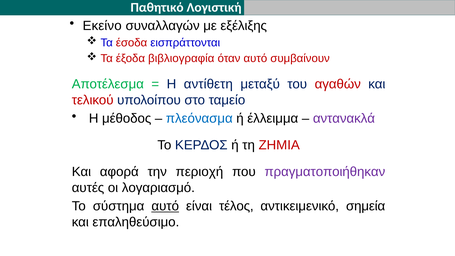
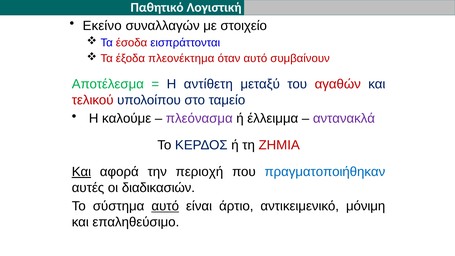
εξέλιξης: εξέλιξης -> στοιχείο
βιβλιογραφία: βιβλιογραφία -> πλεονέκτημα
μέθοδος: μέθοδος -> καλούμε
πλεόνασμα colour: blue -> purple
Και at (81, 172) underline: none -> present
πραγματοποιήθηκαν colour: purple -> blue
λογαριασμό: λογαριασμό -> διαδικασιών
τέλος: τέλος -> άρτιο
σημεία: σημεία -> μόνιμη
